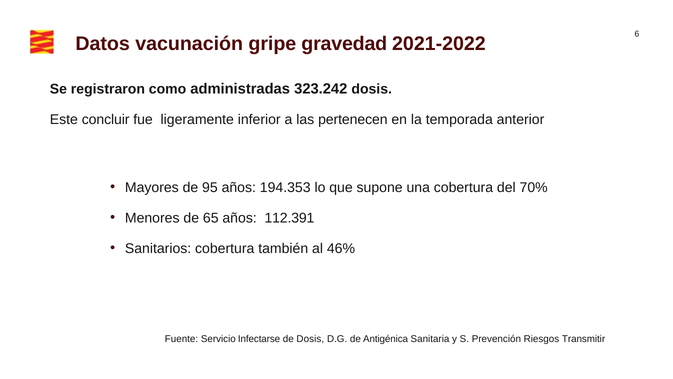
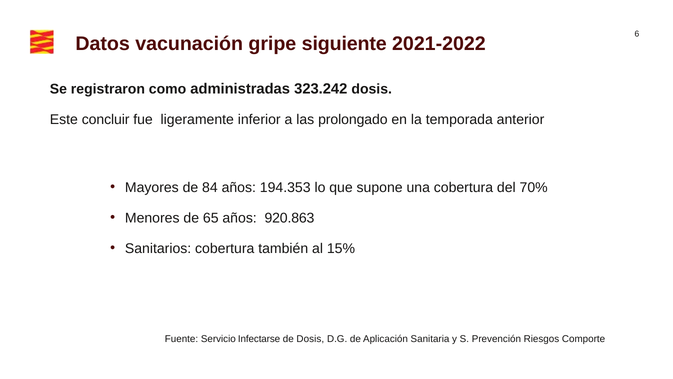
gravedad: gravedad -> siguiente
pertenecen: pertenecen -> prolongado
95: 95 -> 84
112.391: 112.391 -> 920.863
46%: 46% -> 15%
Antigénica: Antigénica -> Aplicación
Transmitir: Transmitir -> Comporte
